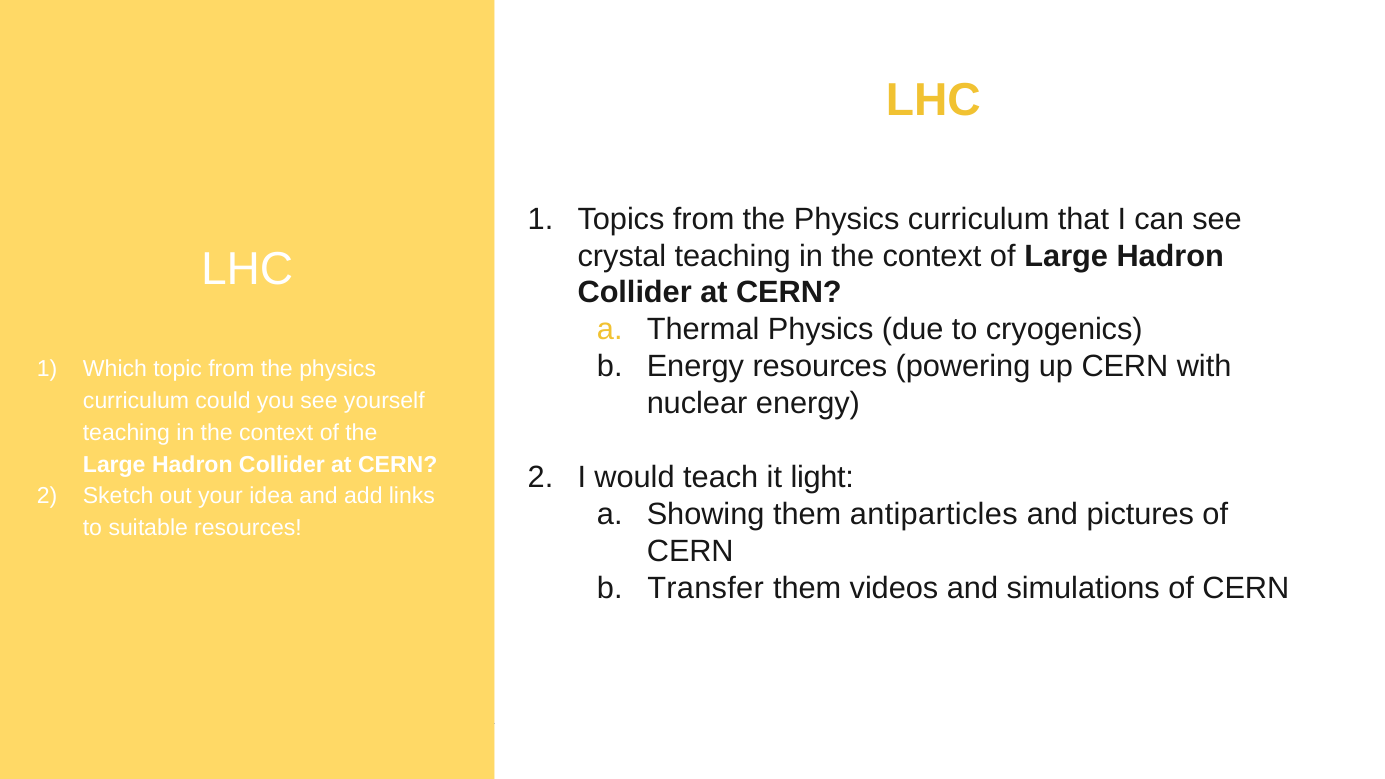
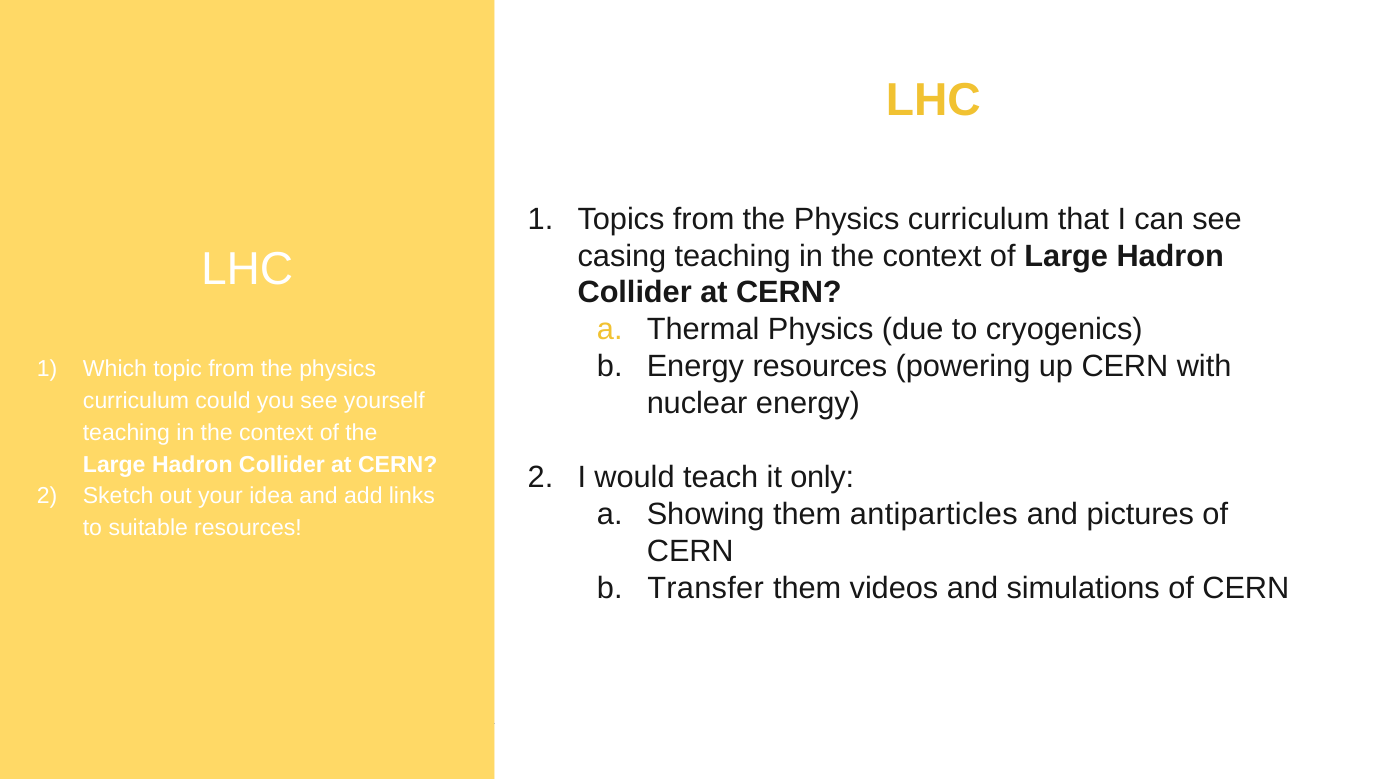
crystal: crystal -> casing
light: light -> only
